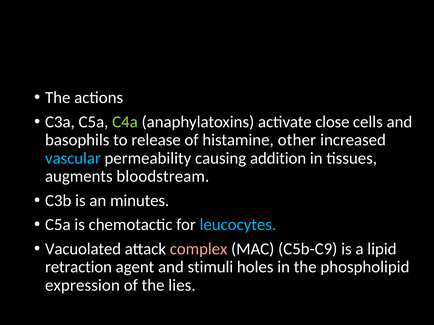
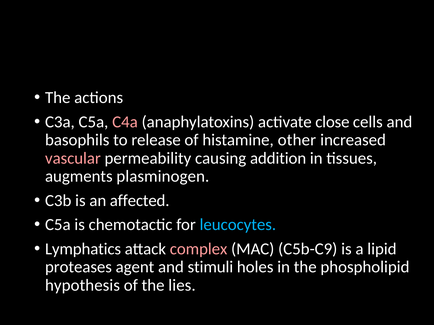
C4a colour: light green -> pink
vascular colour: light blue -> pink
bloodstream: bloodstream -> plasminogen
minutes: minutes -> affected
Vacuolated: Vacuolated -> Lymphatics
retraction: retraction -> proteases
expression: expression -> hypothesis
